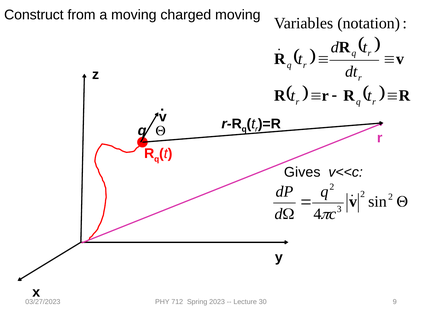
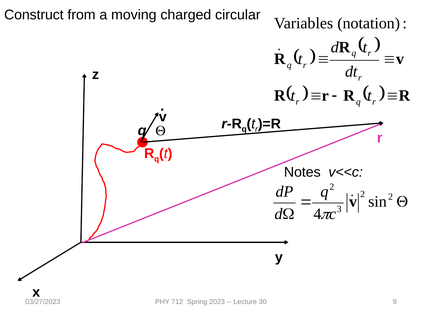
charged moving: moving -> circular
Gives: Gives -> Notes
